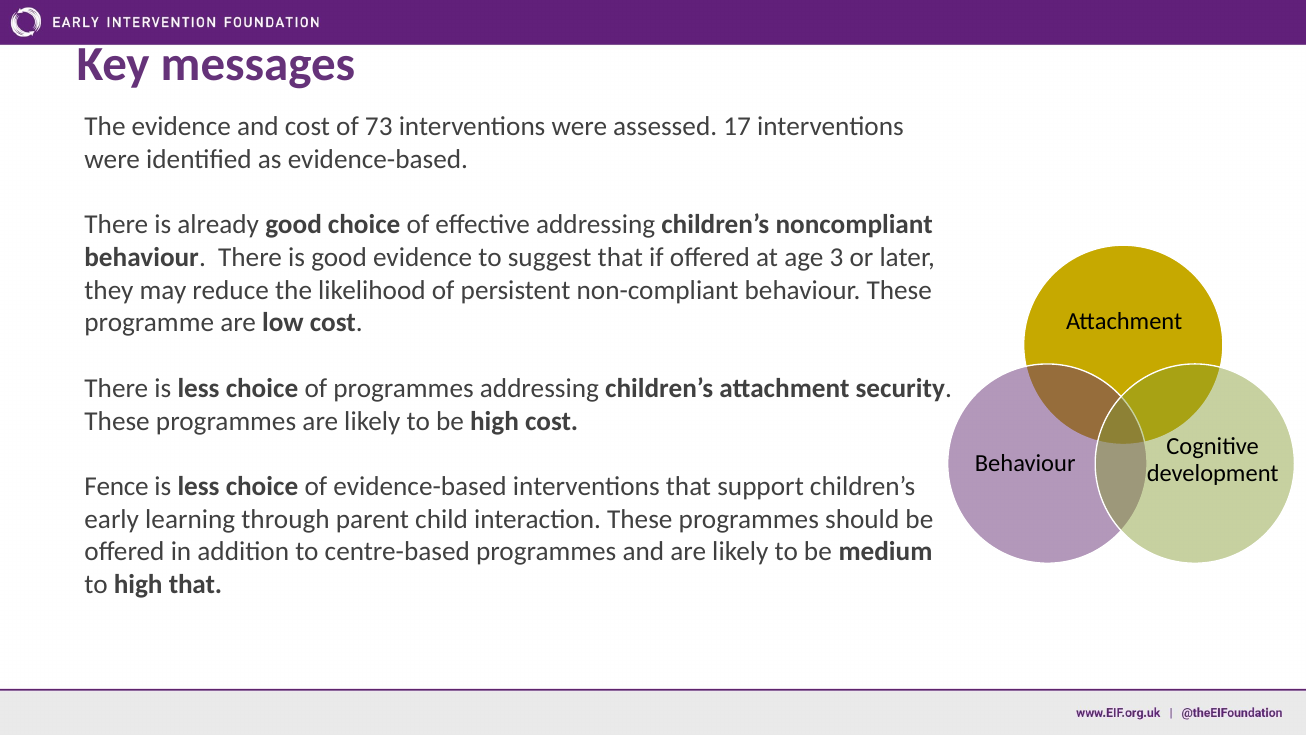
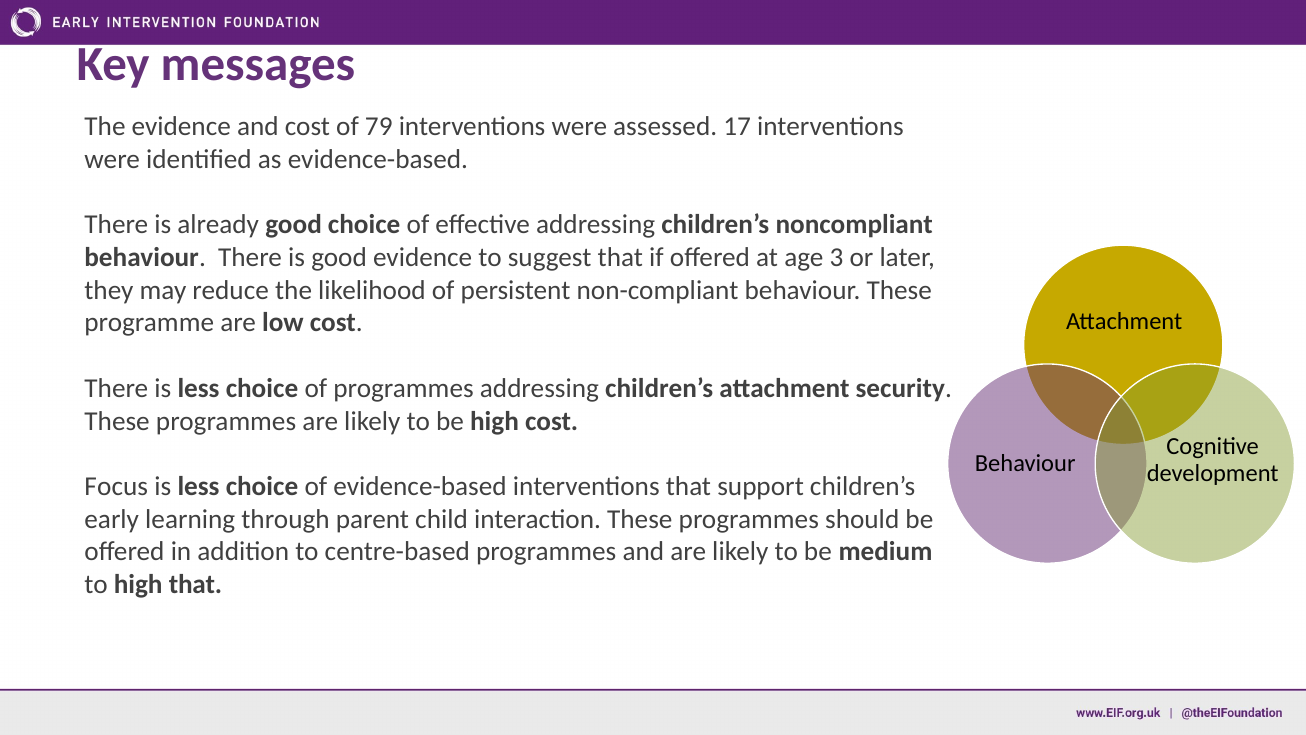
73: 73 -> 79
Fence: Fence -> Focus
